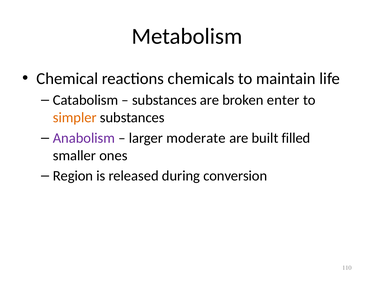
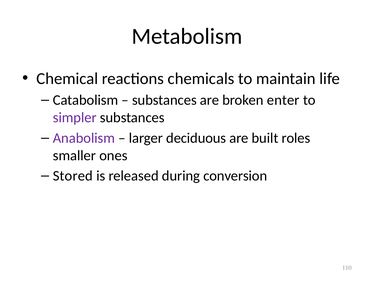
simpler colour: orange -> purple
moderate: moderate -> deciduous
filled: filled -> roles
Region: Region -> Stored
